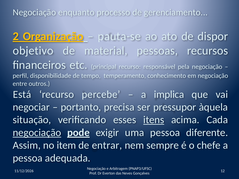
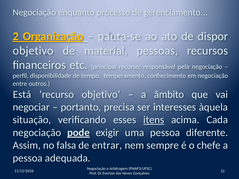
recurso percebe: percebe -> objetivo
implica: implica -> âmbito
pressupor: pressupor -> interesses
negociação at (37, 133) underline: present -> none
item: item -> falsa
